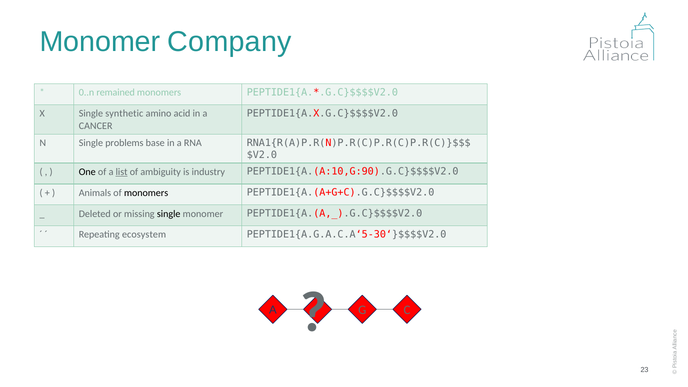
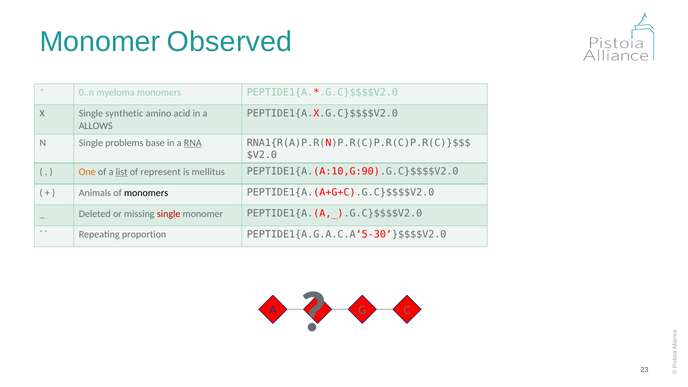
Company: Company -> Observed
remained: remained -> myeloma
CANCER: CANCER -> ALLOWS
RNA underline: none -> present
One colour: black -> orange
ambiguity: ambiguity -> represent
industry: industry -> mellitus
single at (169, 214) colour: black -> red
ecosystem: ecosystem -> proportion
